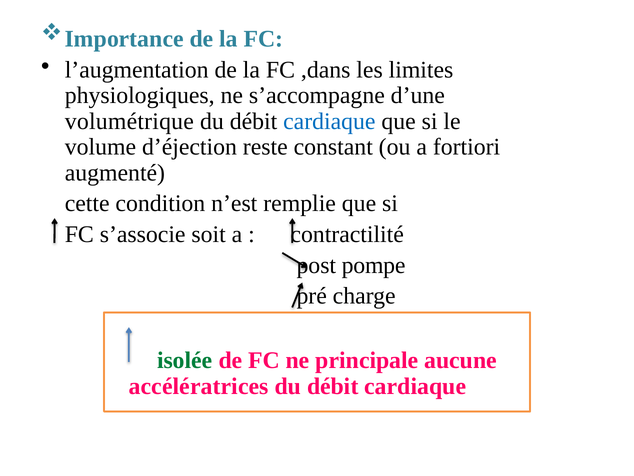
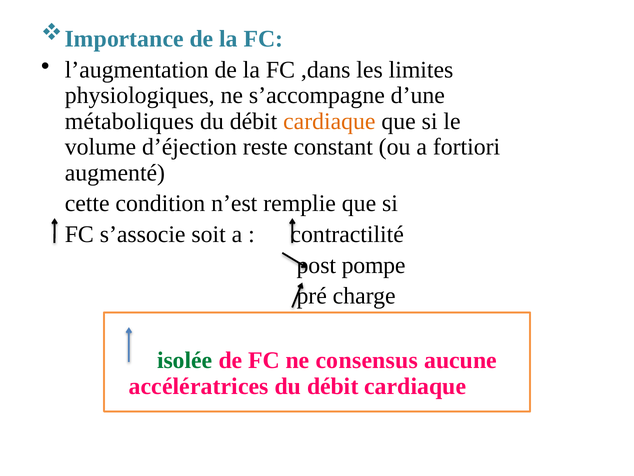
volumétrique: volumétrique -> métaboliques
cardiaque at (329, 121) colour: blue -> orange
principale: principale -> consensus
